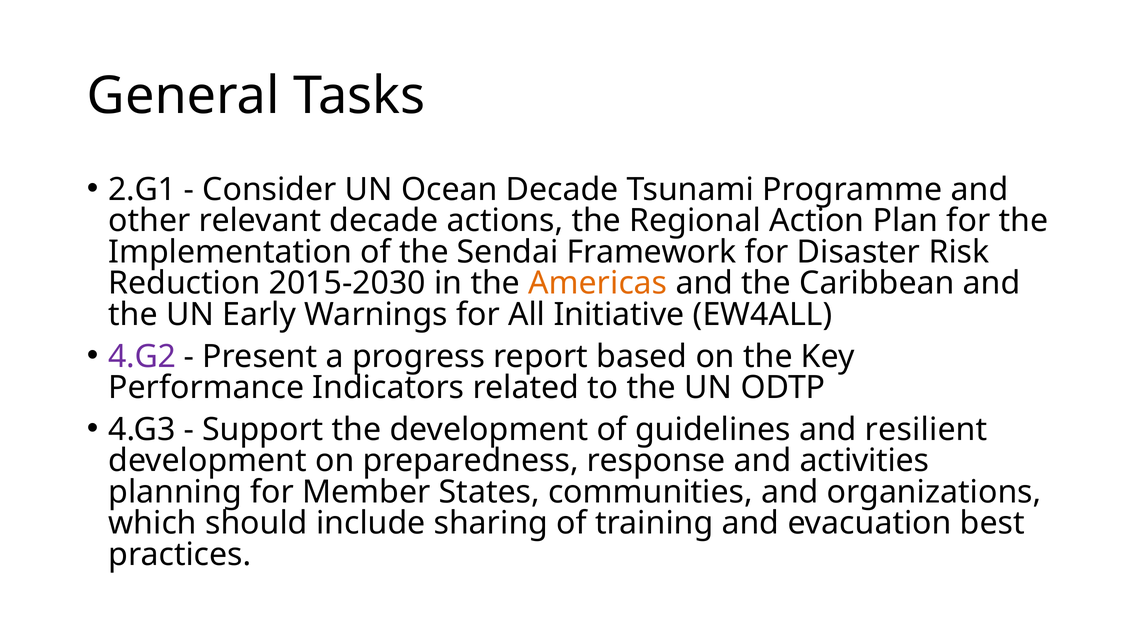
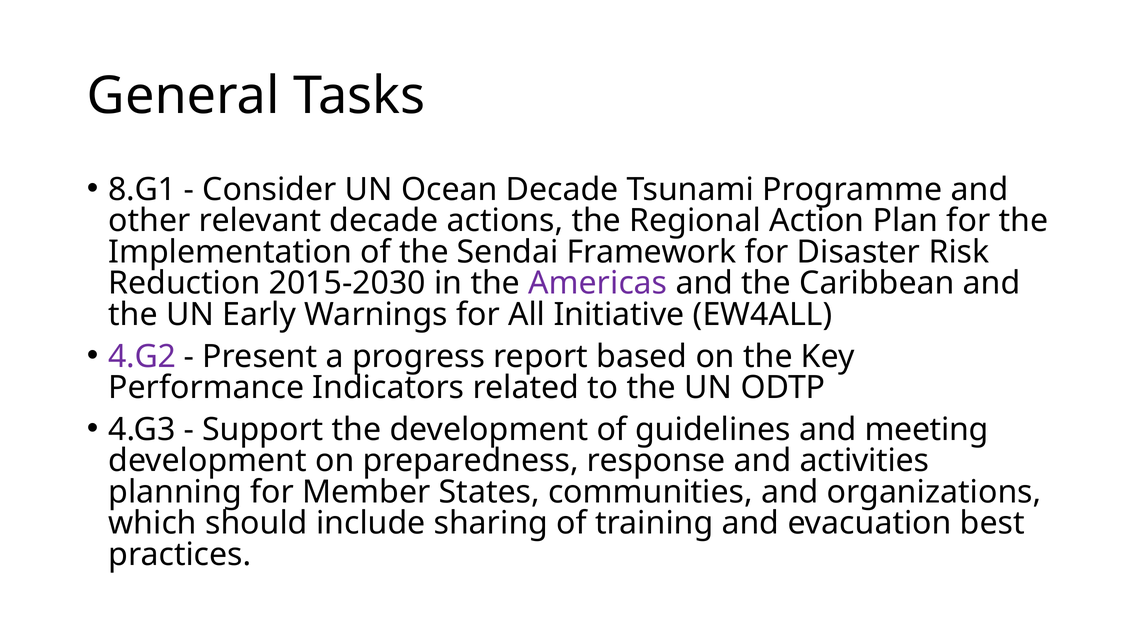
2.G1: 2.G1 -> 8.G1
Americas colour: orange -> purple
resilient: resilient -> meeting
